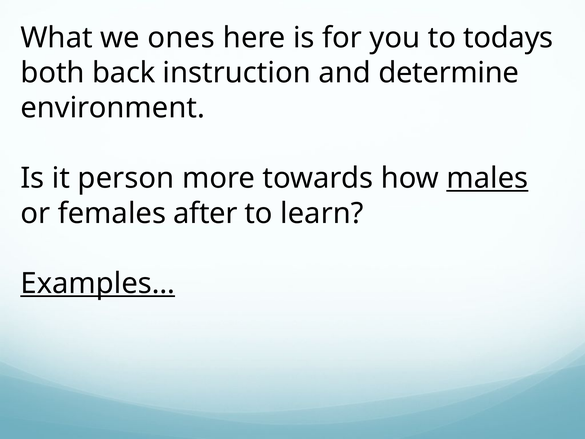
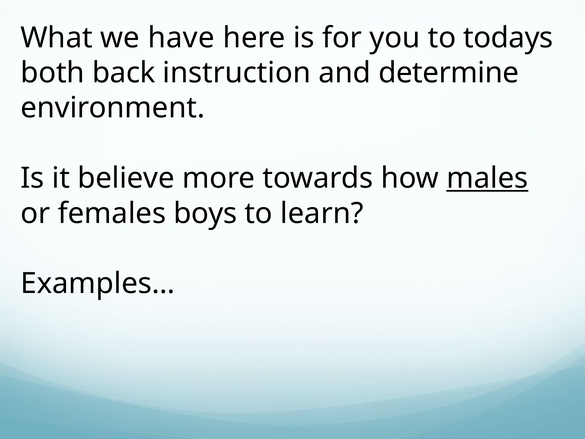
ones: ones -> have
person: person -> believe
after: after -> boys
Examples… underline: present -> none
